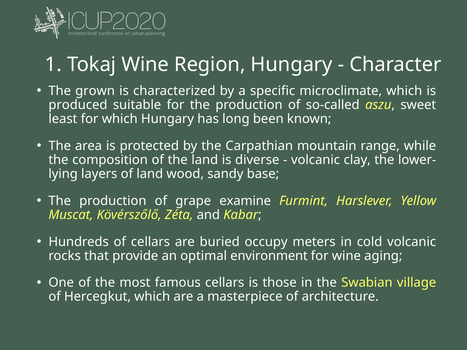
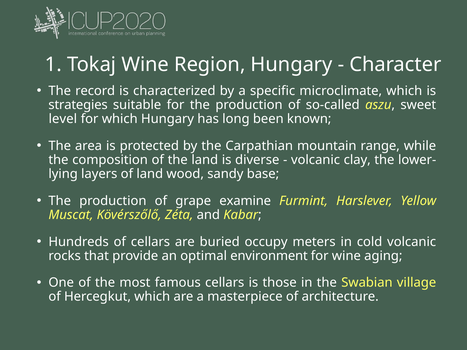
grown: grown -> record
produced: produced -> strategies
least: least -> level
